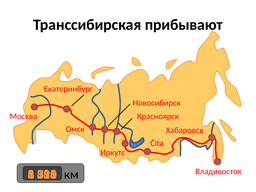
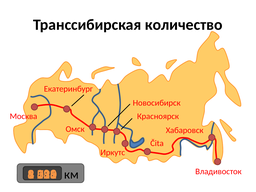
прибывают: прибывают -> количество
